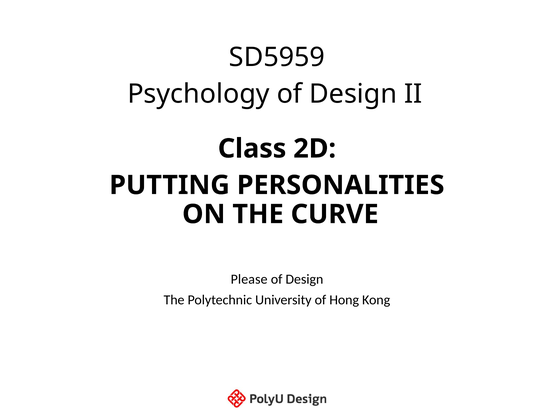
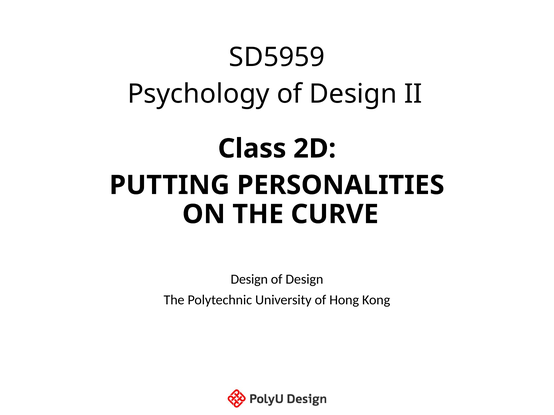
Please at (249, 280): Please -> Design
